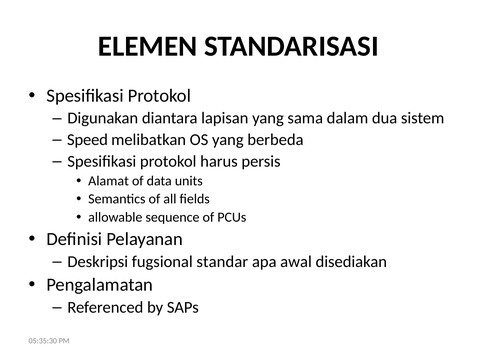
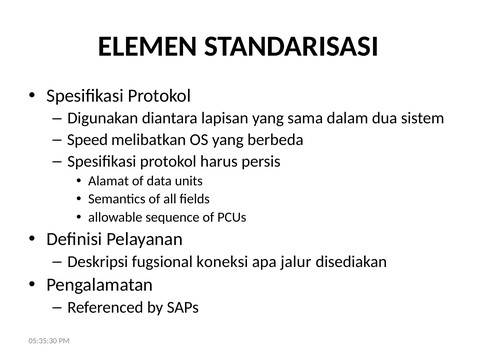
standar: standar -> koneksi
awal: awal -> jalur
